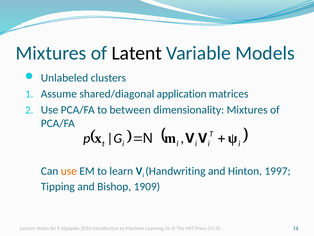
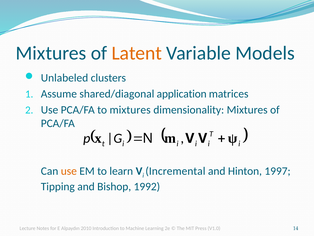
Latent colour: black -> orange
to between: between -> mixtures
Handwriting: Handwriting -> Incremental
1909: 1909 -> 1992
